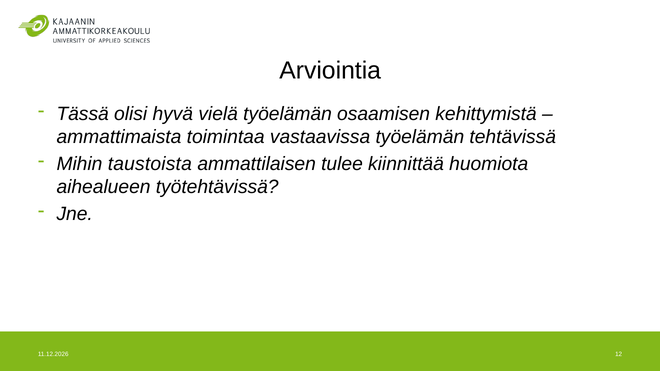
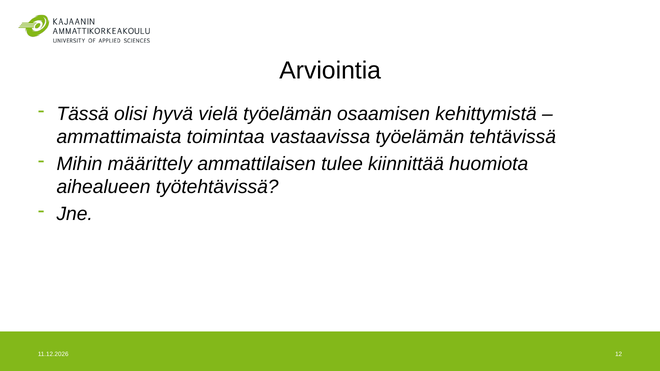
taustoista: taustoista -> määrittely
